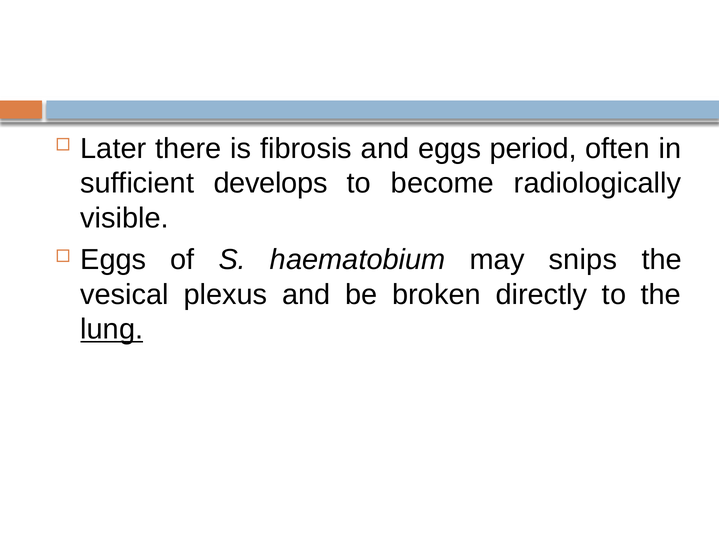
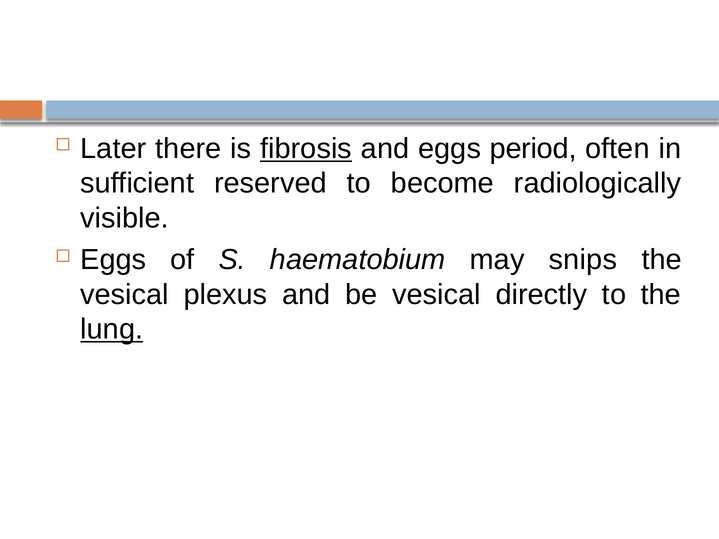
fibrosis underline: none -> present
develops: develops -> reserved
be broken: broken -> vesical
